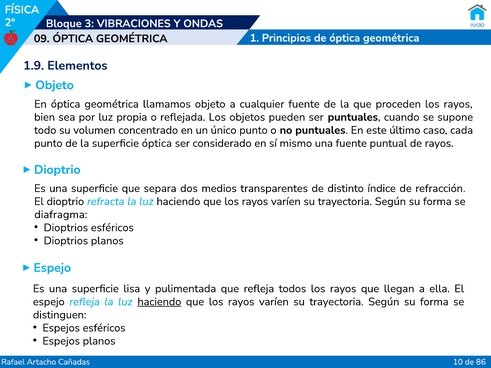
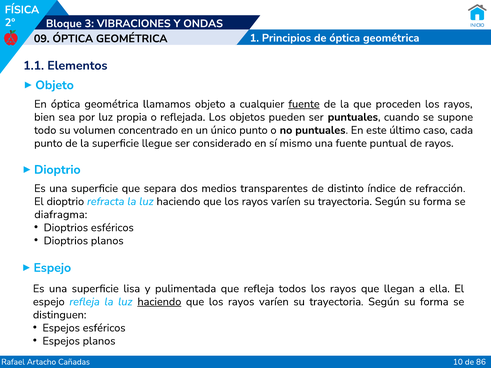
1.9: 1.9 -> 1.1
fuente at (304, 104) underline: none -> present
superficie óptica: óptica -> llegue
